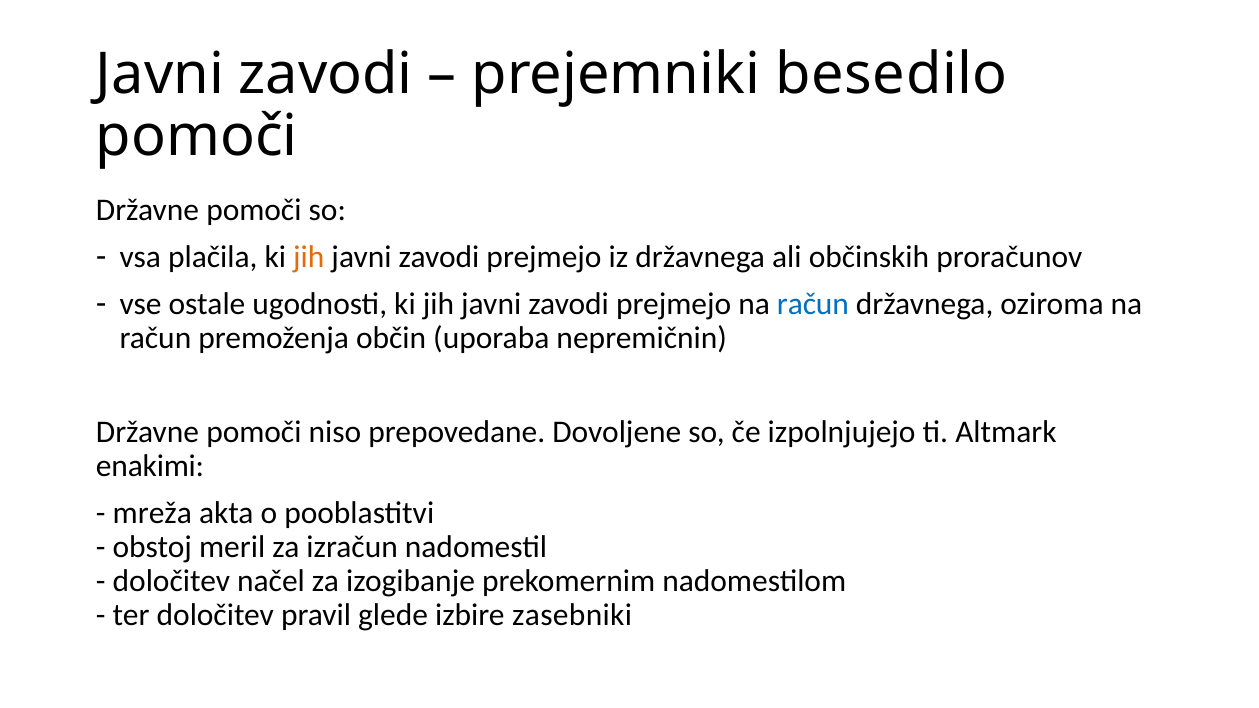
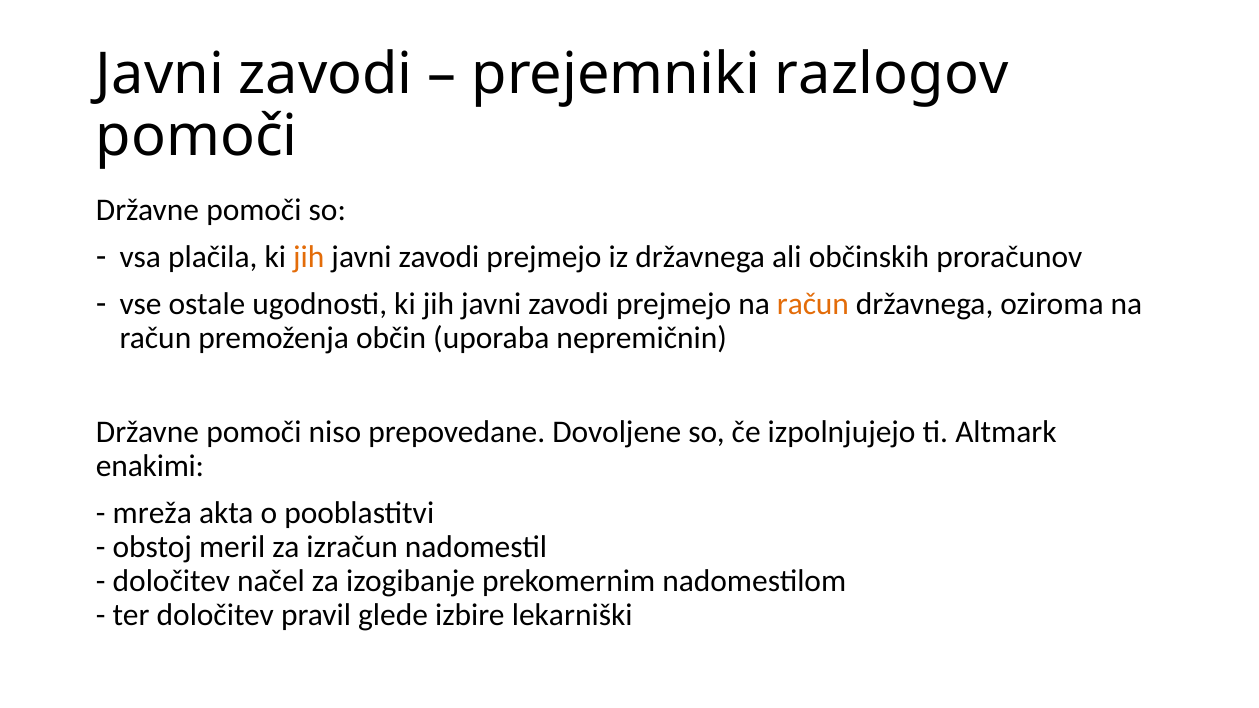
besedilo: besedilo -> razlogov
račun at (813, 304) colour: blue -> orange
zasebniki: zasebniki -> lekarniški
